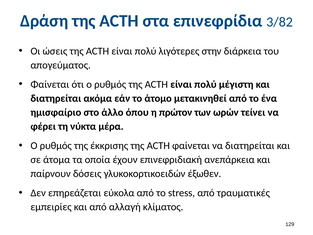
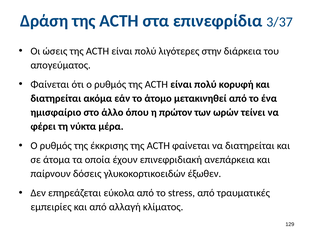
3/82: 3/82 -> 3/37
μέγιστη: μέγιστη -> κορυφή
